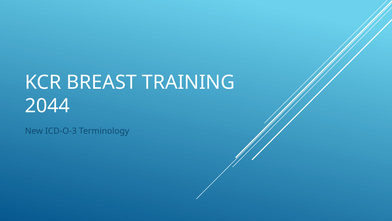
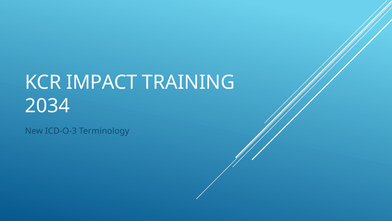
BREAST: BREAST -> IMPACT
2044: 2044 -> 2034
